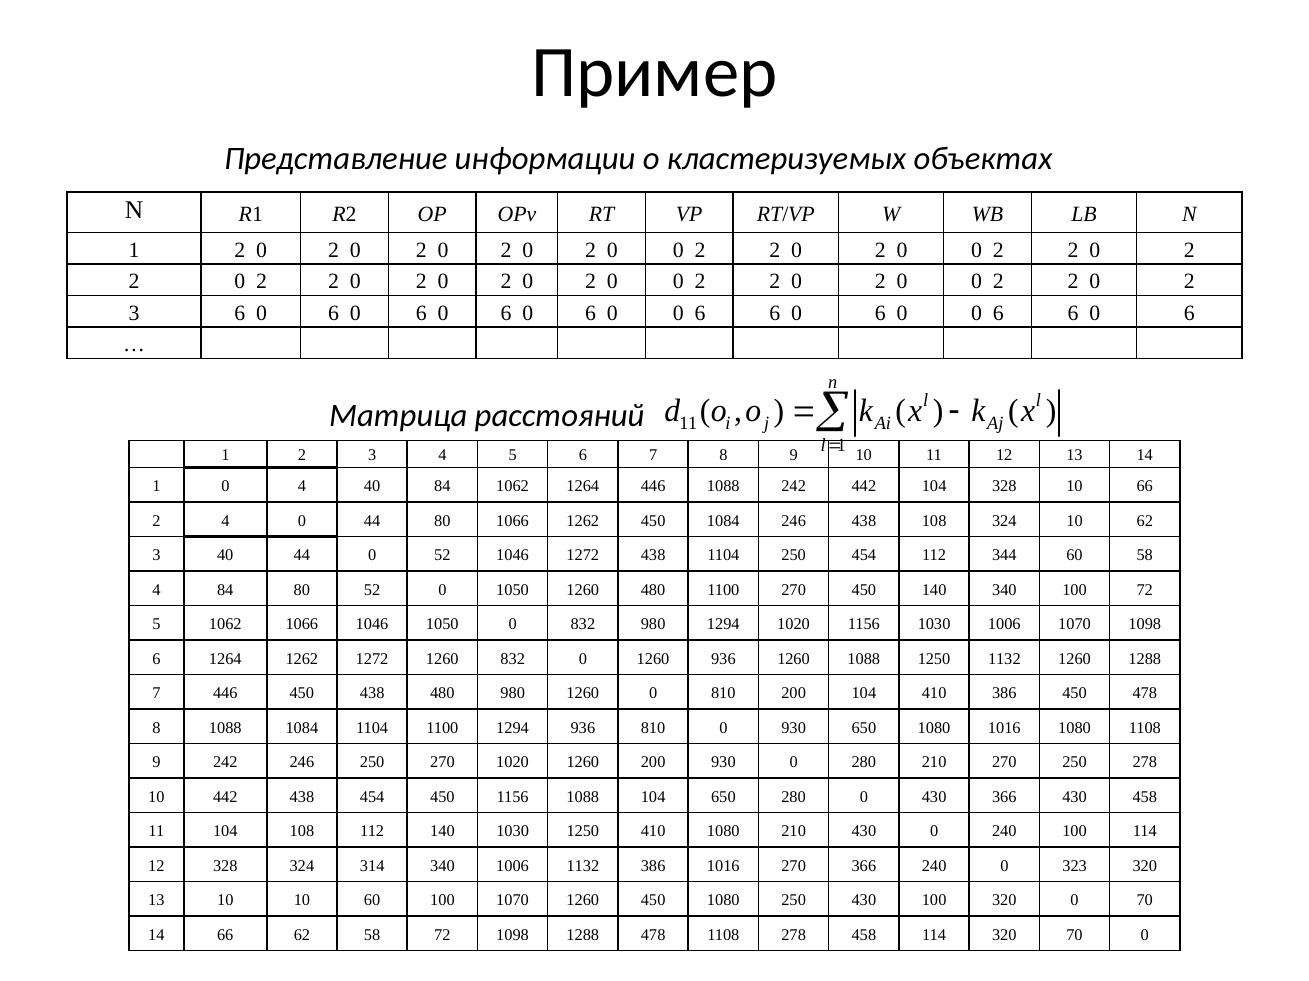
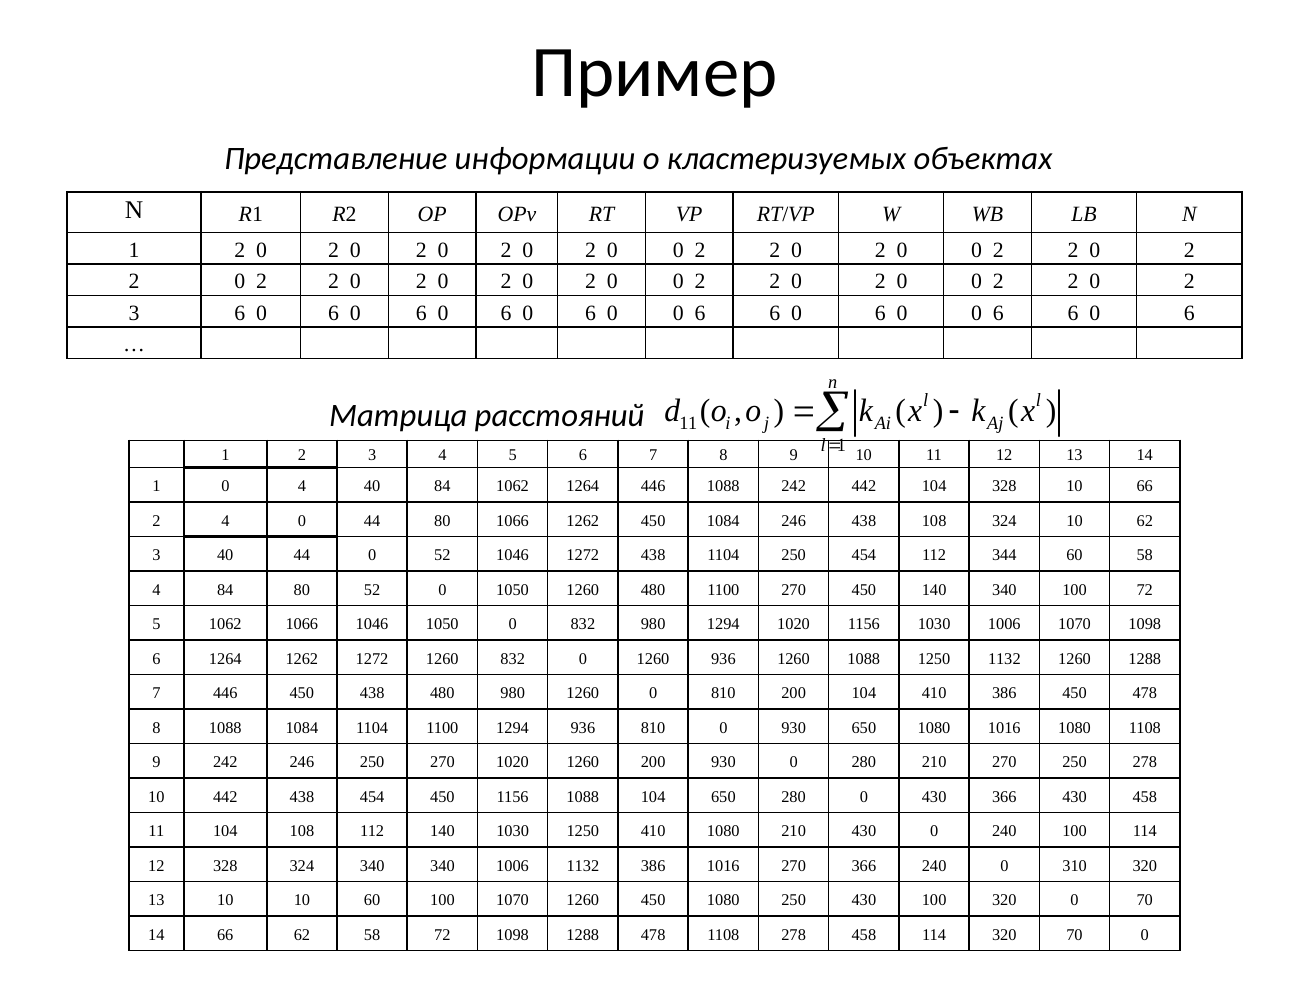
324 314: 314 -> 340
323: 323 -> 310
